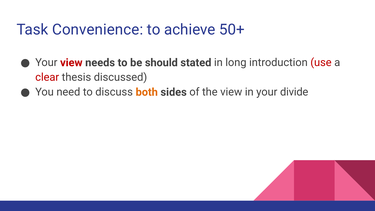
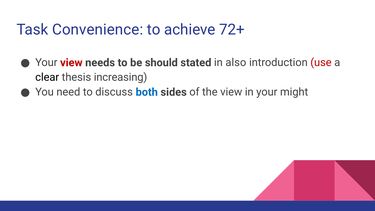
50+: 50+ -> 72+
long: long -> also
clear colour: red -> black
discussed: discussed -> increasing
both colour: orange -> blue
divide: divide -> might
